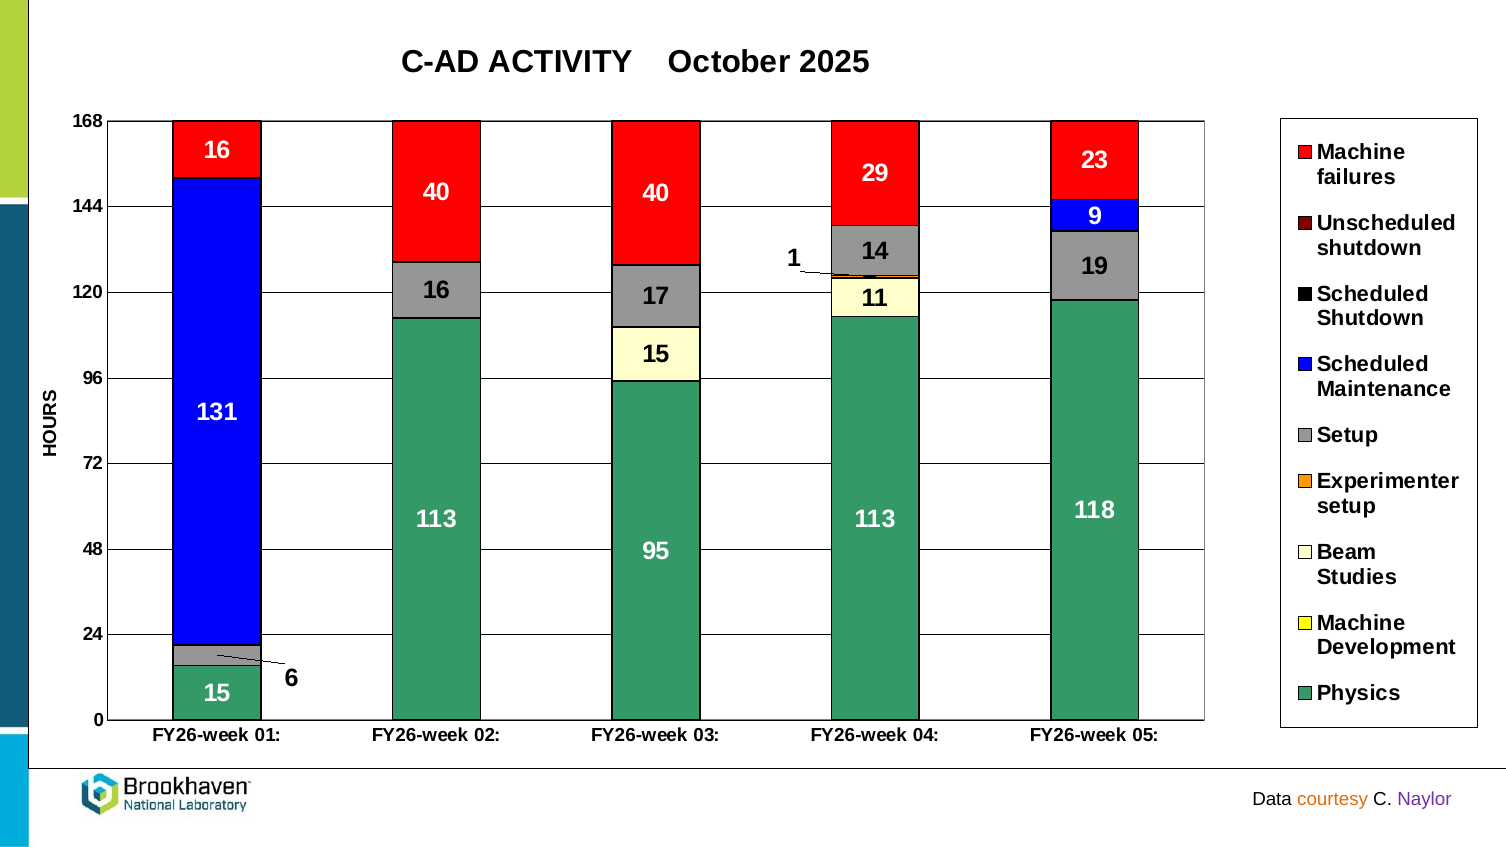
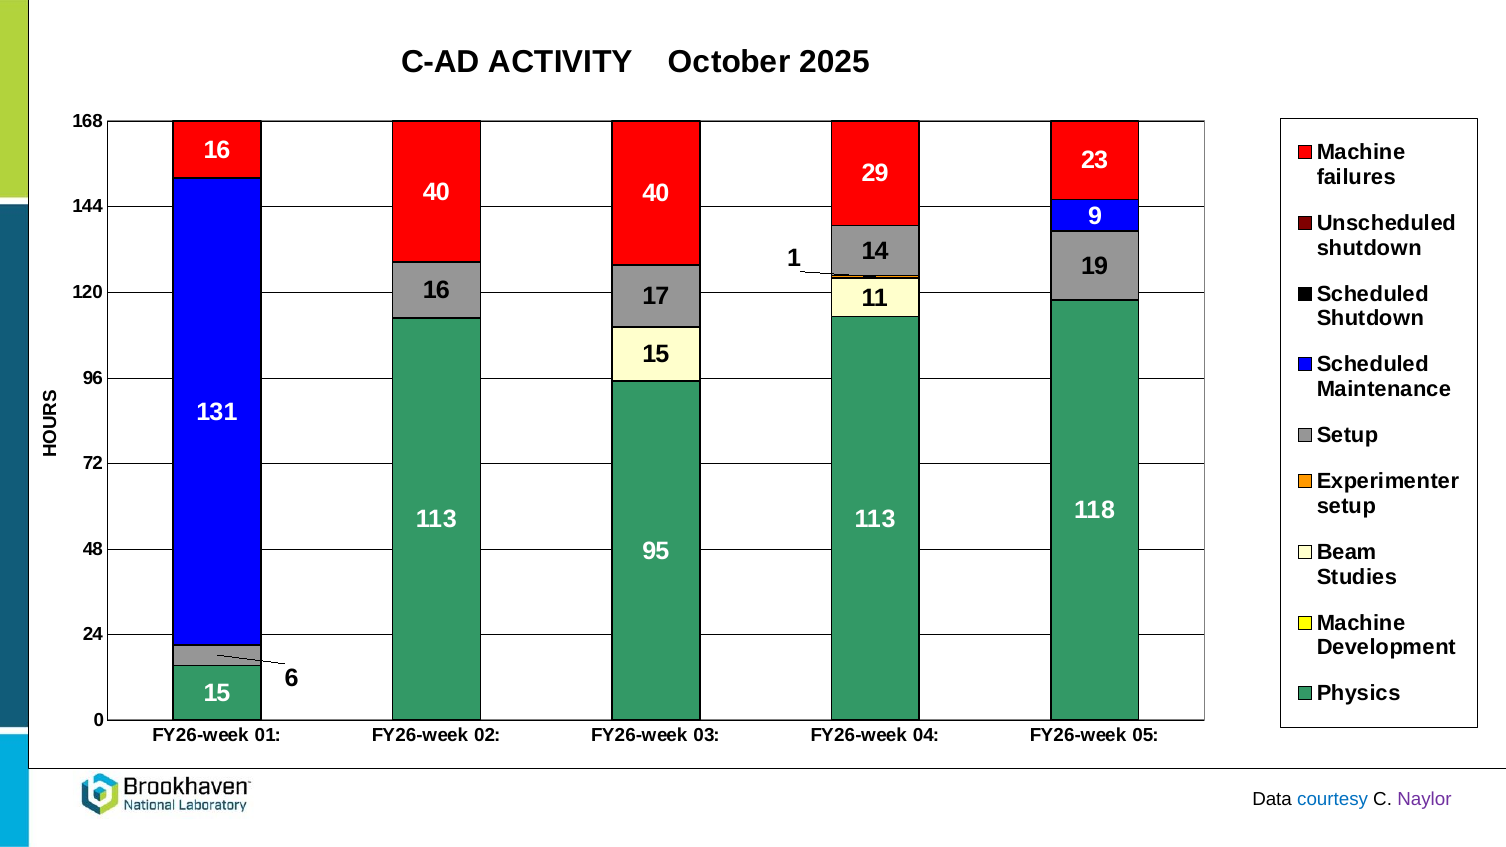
courtesy colour: orange -> blue
